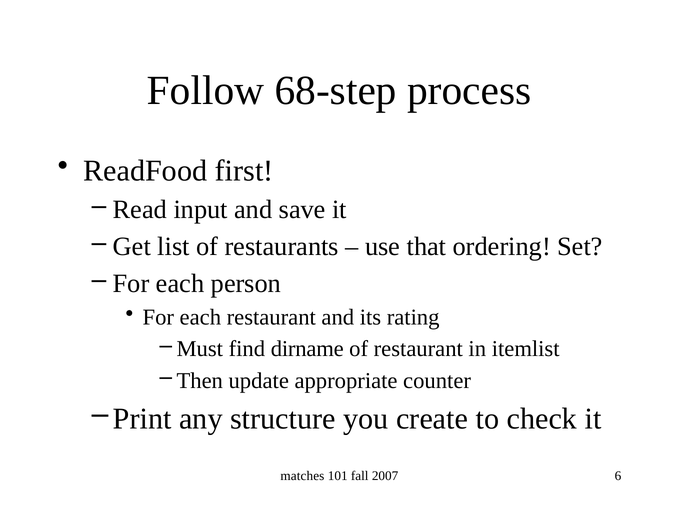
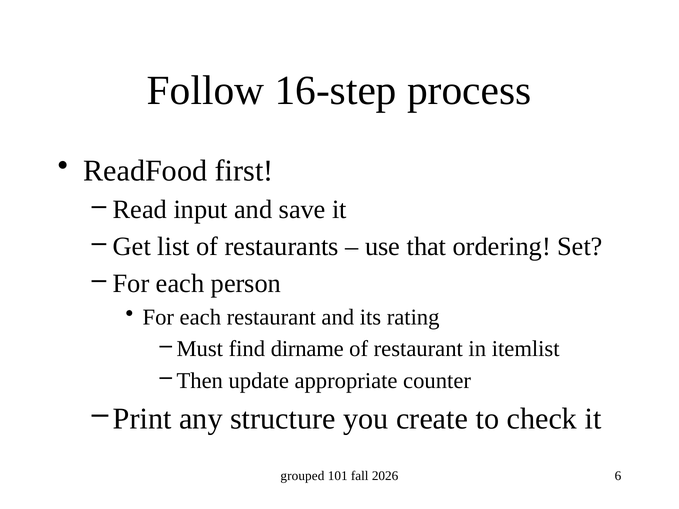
68-step: 68-step -> 16-step
matches: matches -> grouped
2007: 2007 -> 2026
